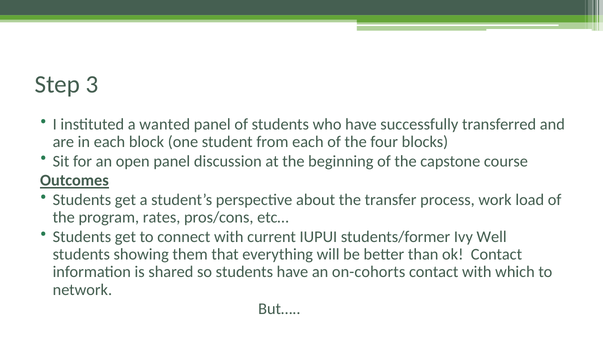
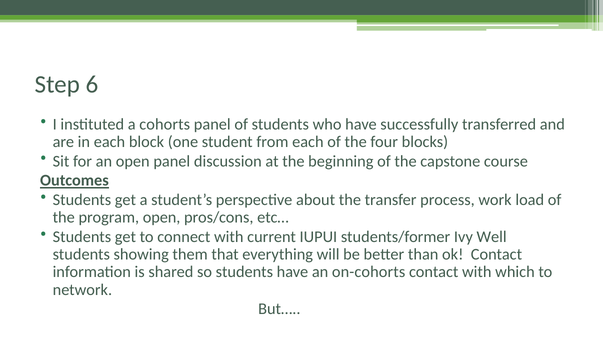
3: 3 -> 6
wanted: wanted -> cohorts
program rates: rates -> open
